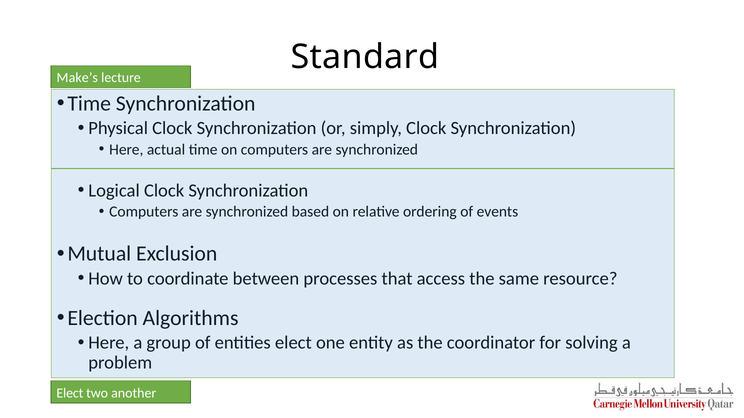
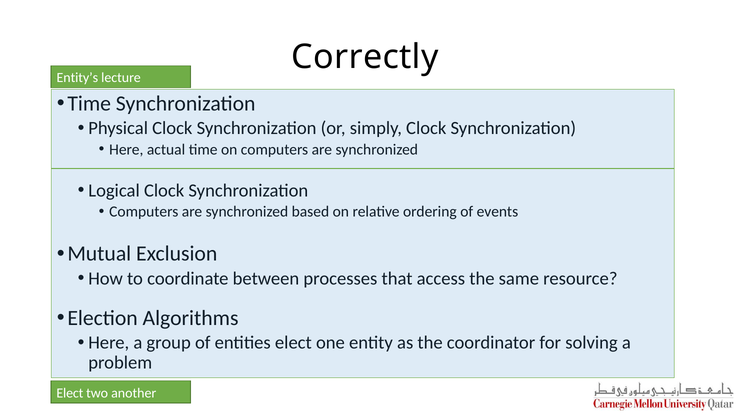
Standard: Standard -> Correctly
Make’s: Make’s -> Entity’s
